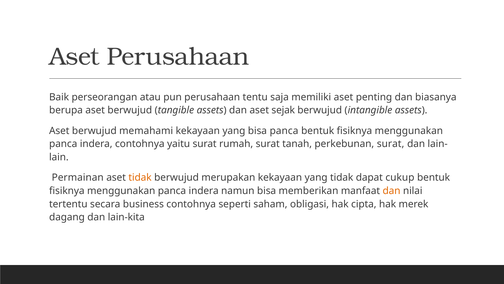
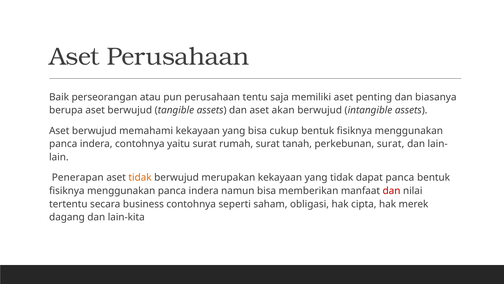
sejak: sejak -> akan
bisa panca: panca -> cukup
Permainan: Permainan -> Penerapan
dapat cukup: cukup -> panca
dan at (392, 191) colour: orange -> red
